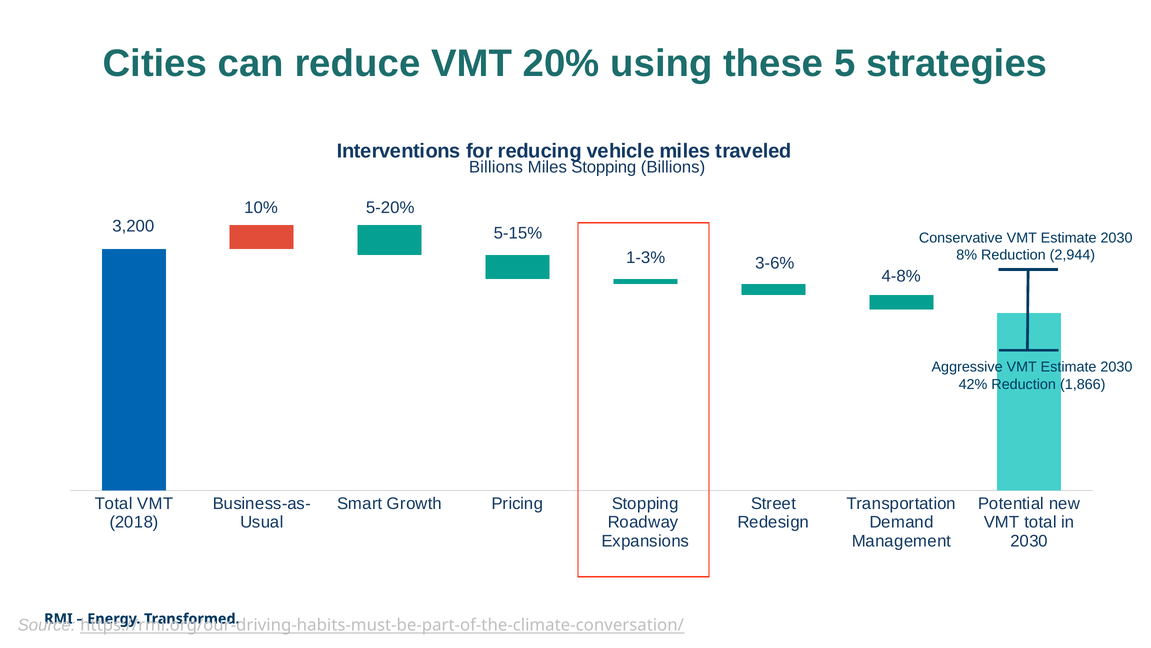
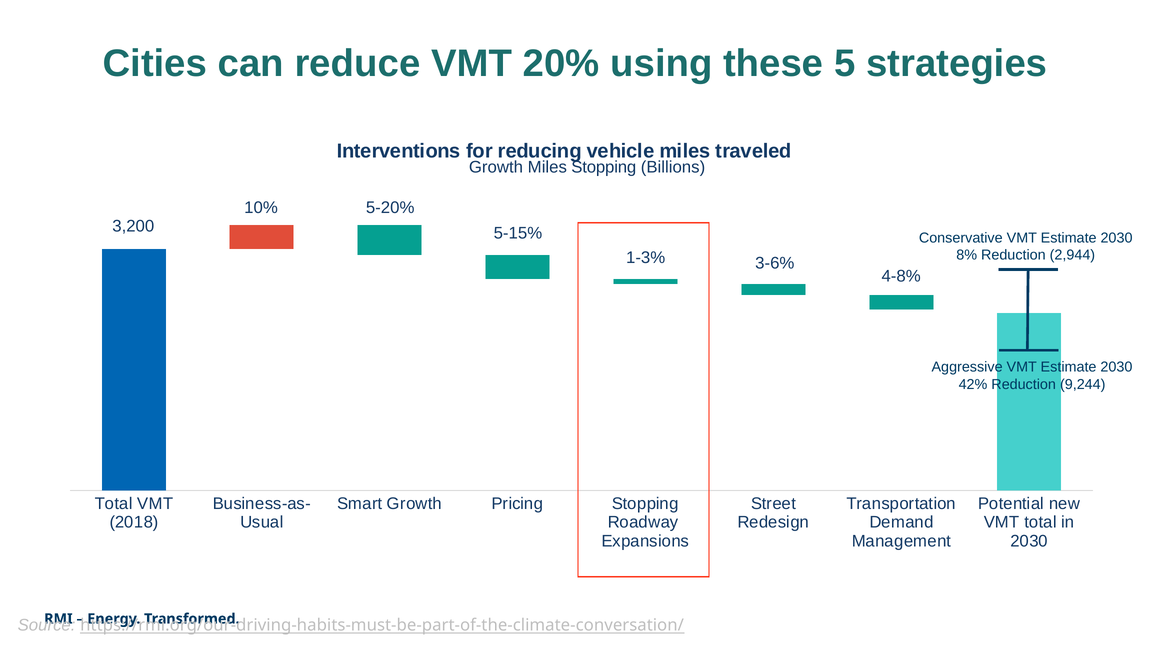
Billions at (496, 167): Billions -> Growth
1,866: 1,866 -> 9,244
